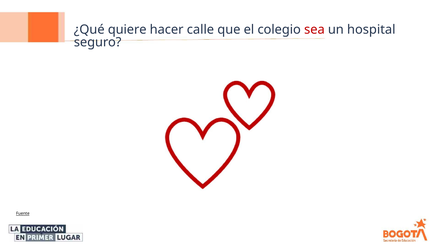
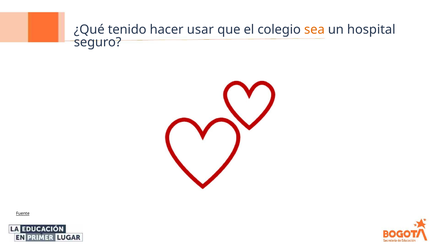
quiere: quiere -> tenido
calle: calle -> usar
sea colour: red -> orange
